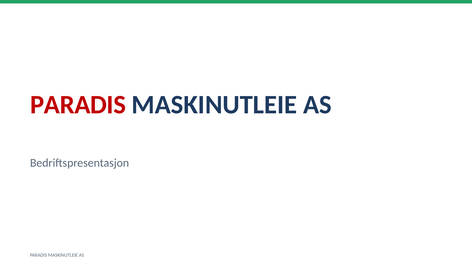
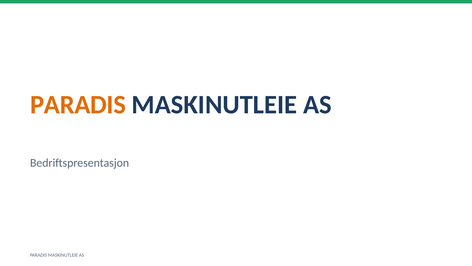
PARADIS at (78, 105) colour: red -> orange
